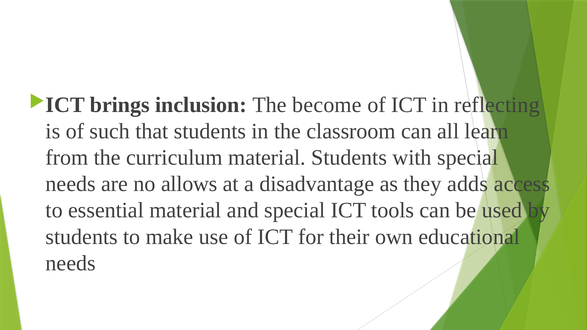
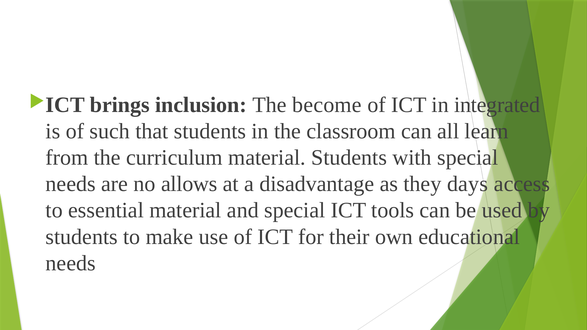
reflecting: reflecting -> integrated
adds: adds -> days
